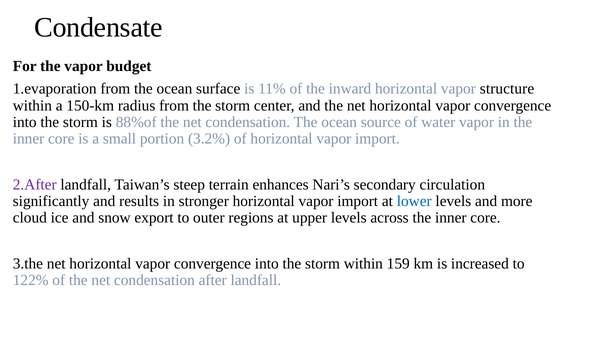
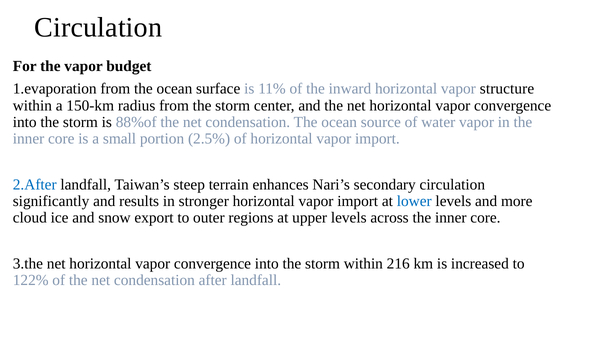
Condensate at (98, 27): Condensate -> Circulation
3.2%: 3.2% -> 2.5%
2.After colour: purple -> blue
159: 159 -> 216
